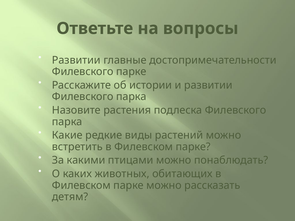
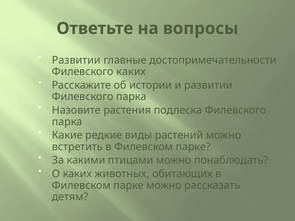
Филевского парке: парке -> каких
